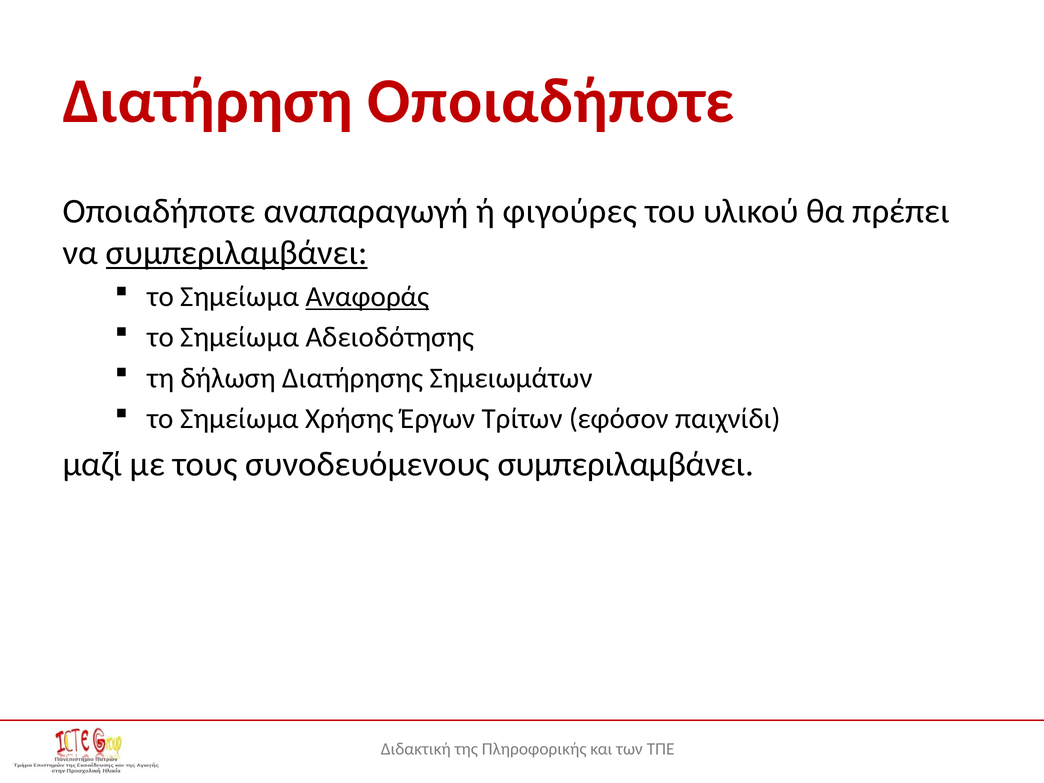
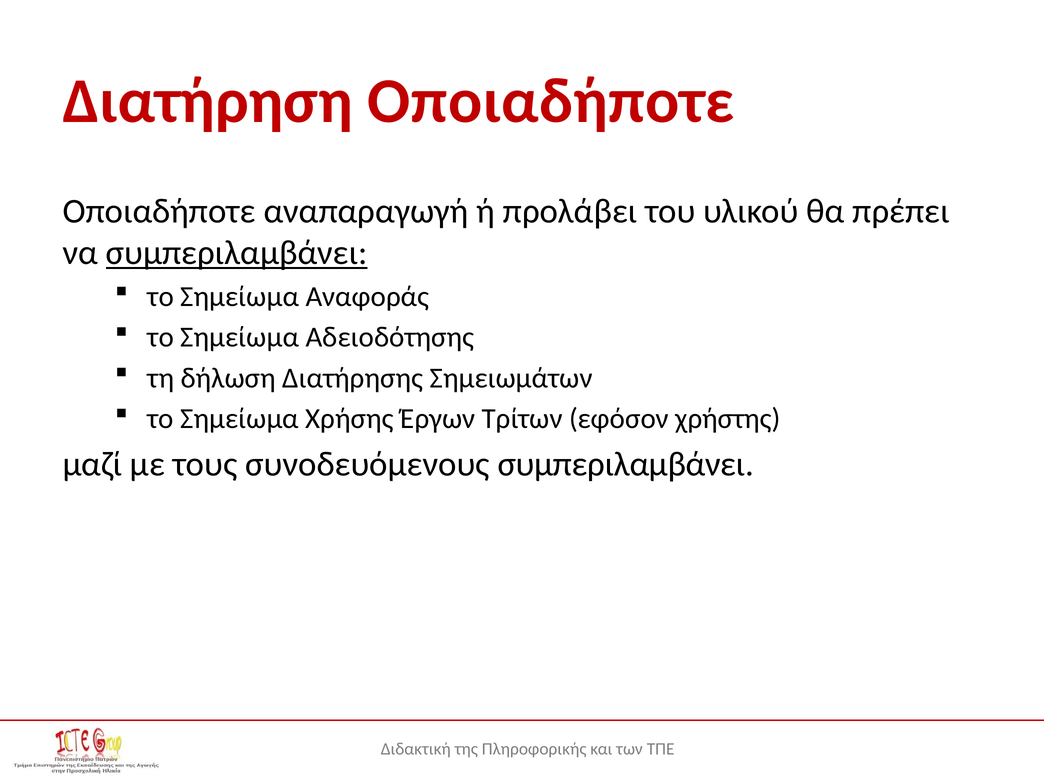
φιγούρες: φιγούρες -> προλάβει
Αναφοράς underline: present -> none
παιχνίδι: παιχνίδι -> χρήστης
